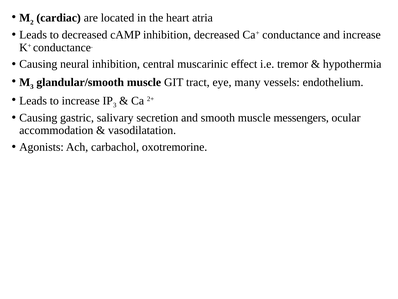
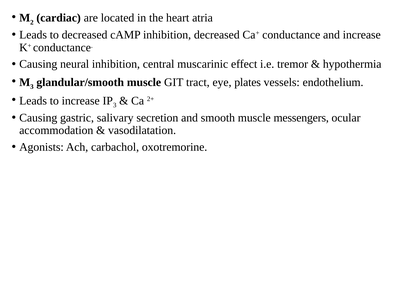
many: many -> plates
